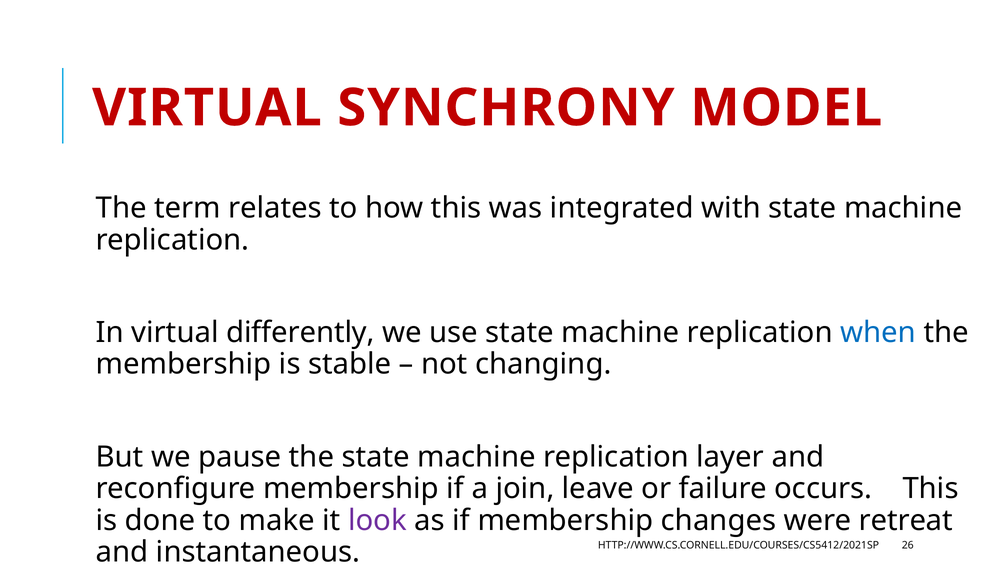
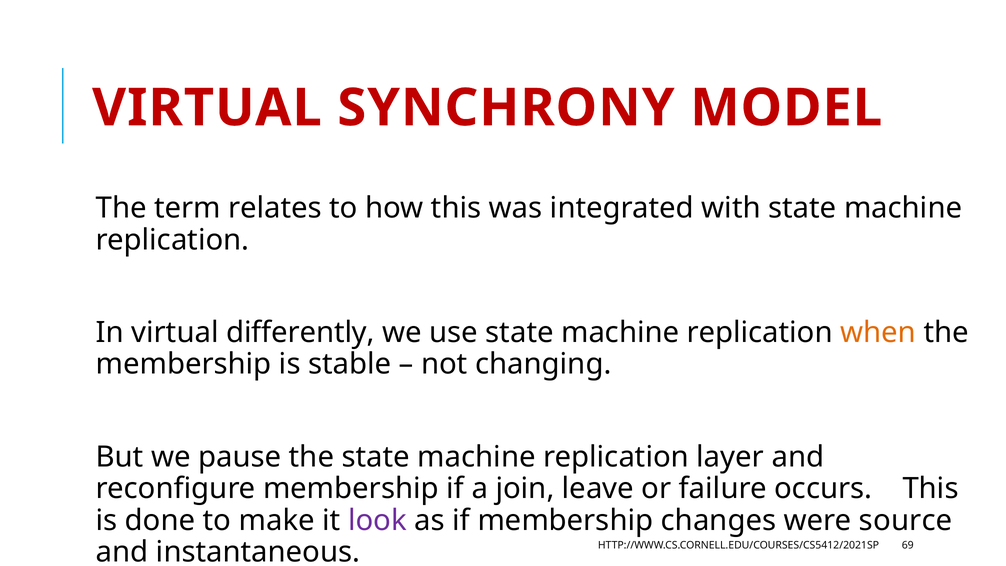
when colour: blue -> orange
retreat: retreat -> source
26: 26 -> 69
